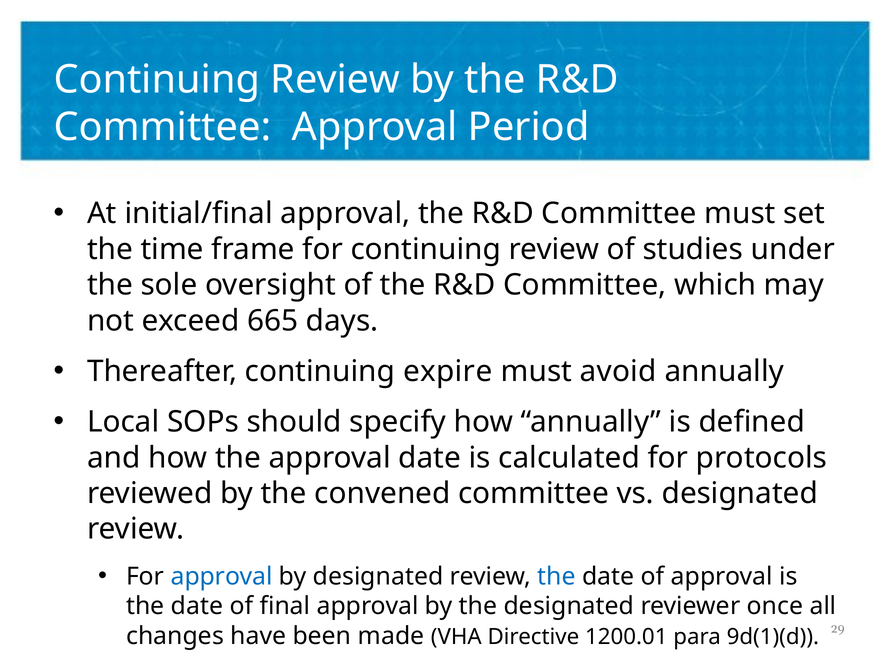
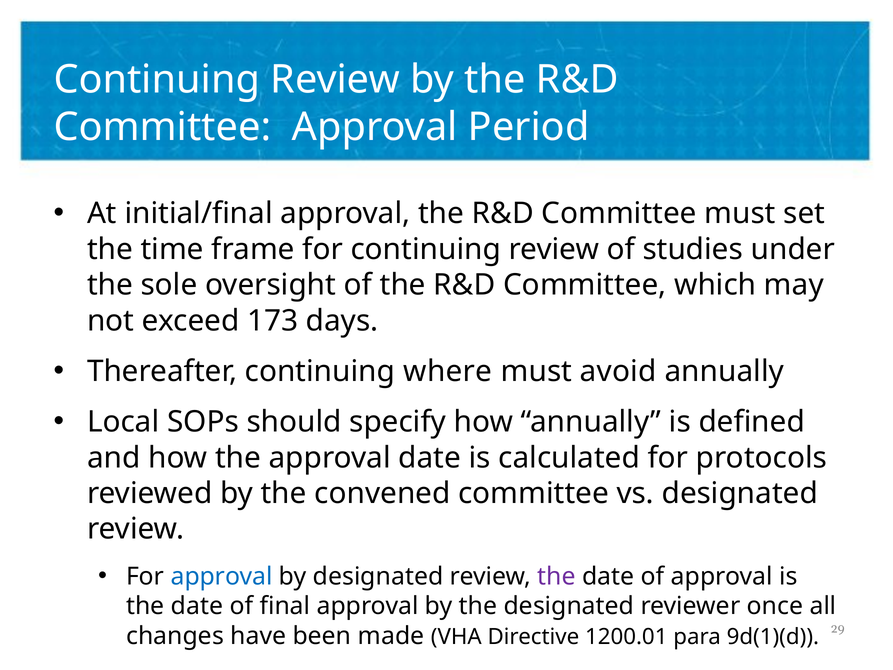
665: 665 -> 173
expire: expire -> where
the at (556, 576) colour: blue -> purple
